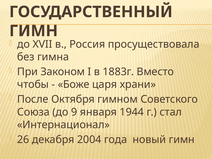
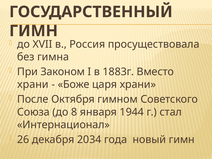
чтобы at (33, 84): чтобы -> храни
9: 9 -> 8
2004: 2004 -> 2034
